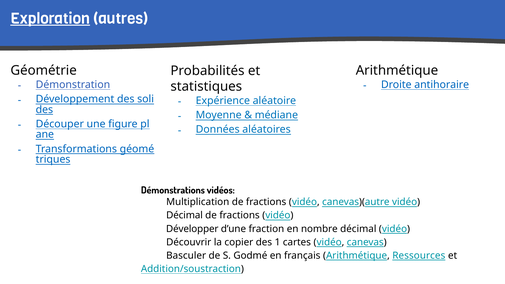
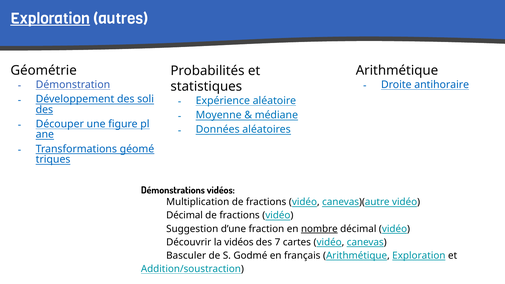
Développer: Développer -> Suggestion
nombre underline: none -> present
la copier: copier -> vidéos
1: 1 -> 7
Arithmétique Ressources: Ressources -> Exploration
